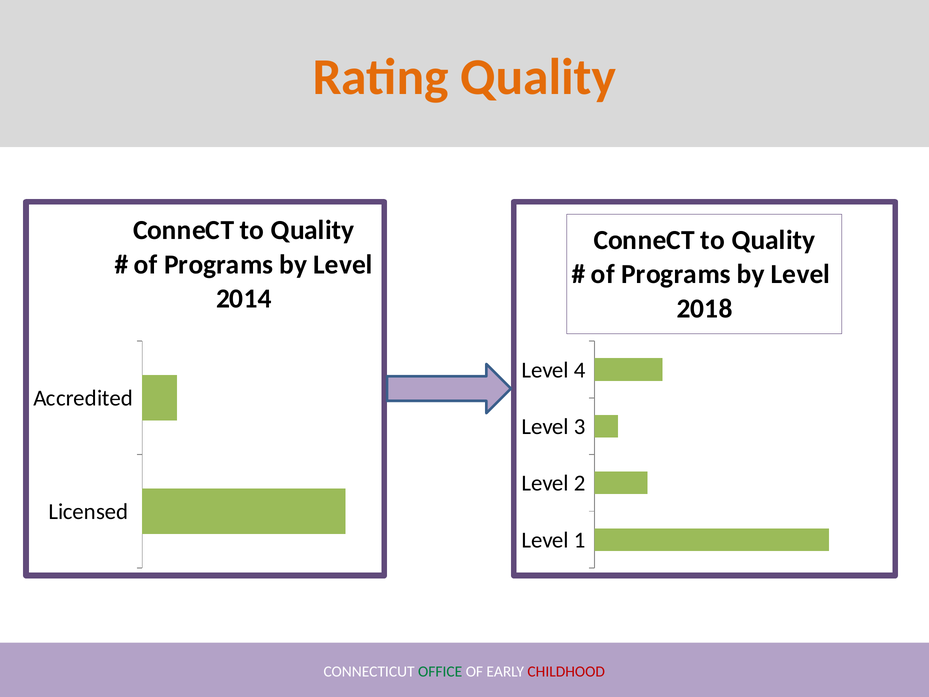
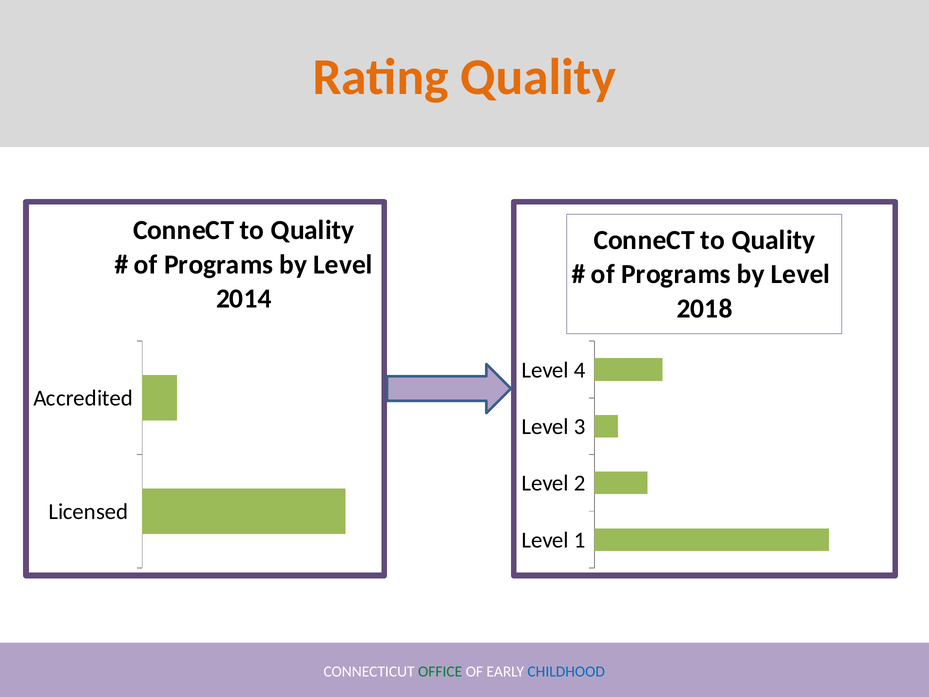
CHILDHOOD colour: red -> blue
